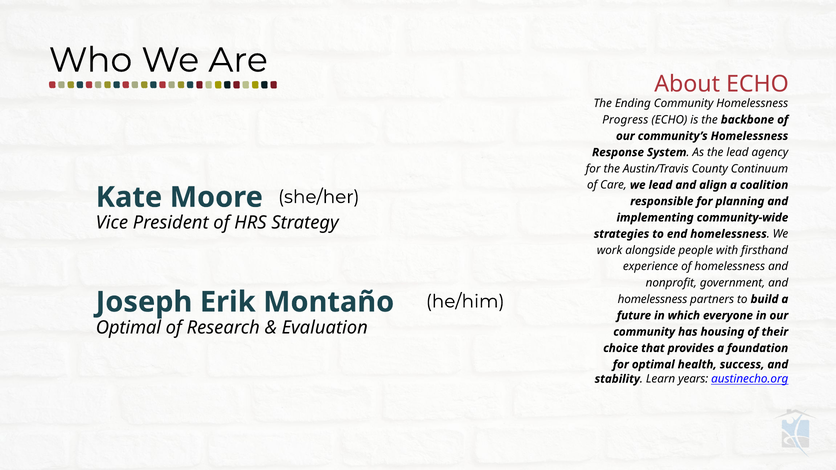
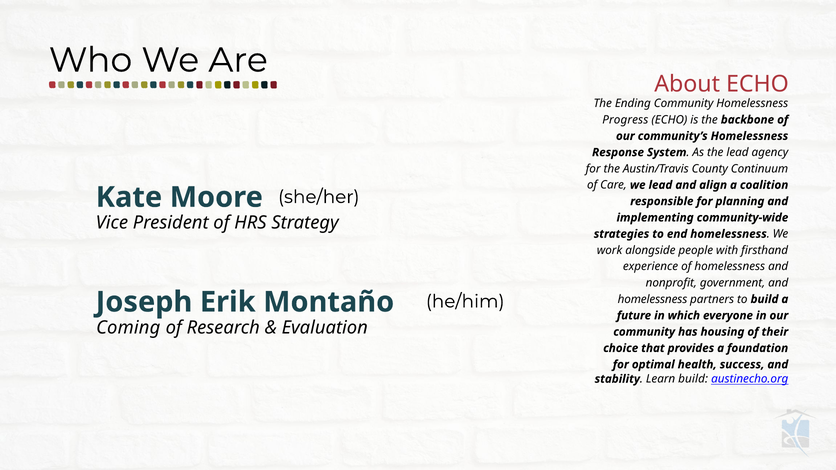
Optimal at (128, 328): Optimal -> Coming
Learn years: years -> build
